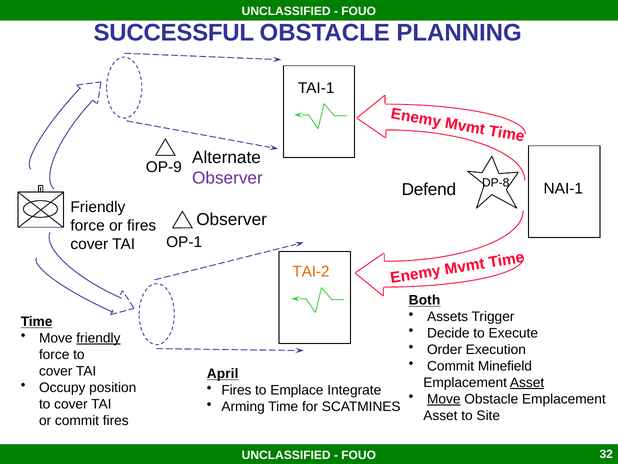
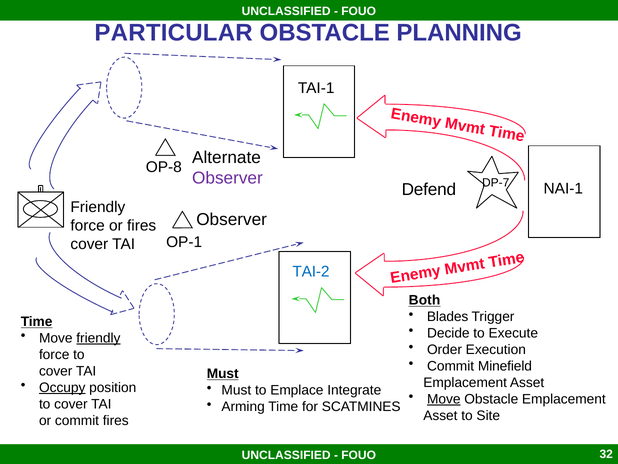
SUCCESSFUL: SUCCESSFUL -> PARTICULAR
OP-9: OP-9 -> OP-8
DP-8: DP-8 -> DP-7
TAI-2 colour: orange -> blue
Assets: Assets -> Blades
April at (223, 373): April -> Must
Asset at (527, 382) underline: present -> none
Occupy underline: none -> present
Fires at (236, 390): Fires -> Must
